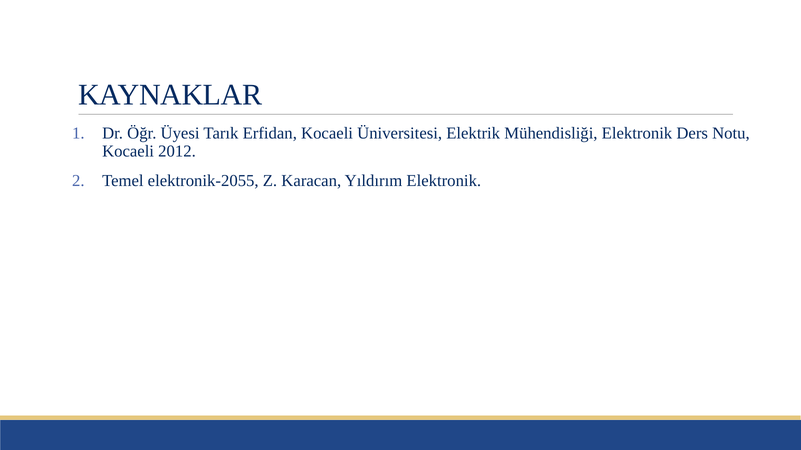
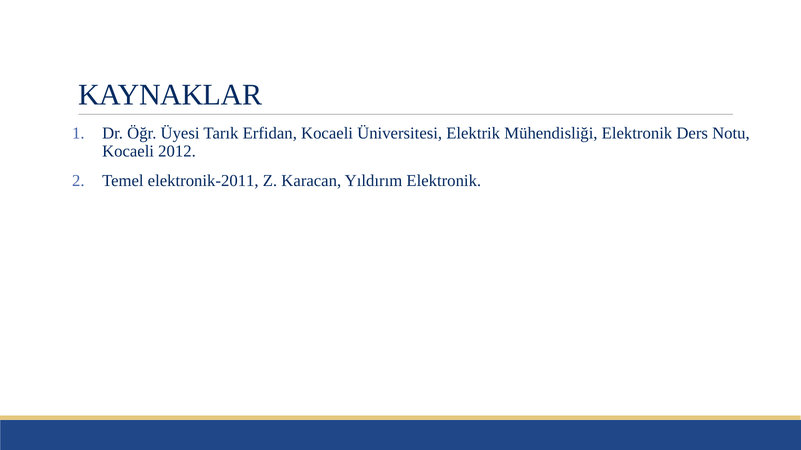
elektronik-2055: elektronik-2055 -> elektronik-2011
